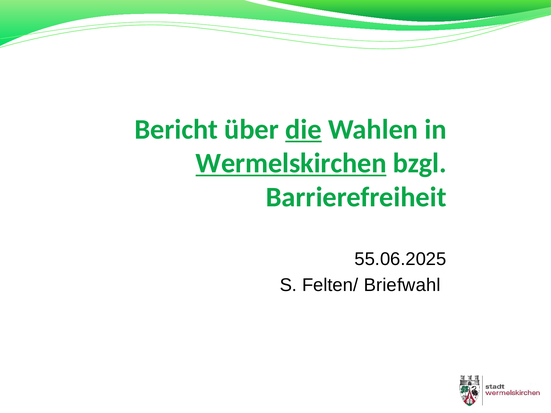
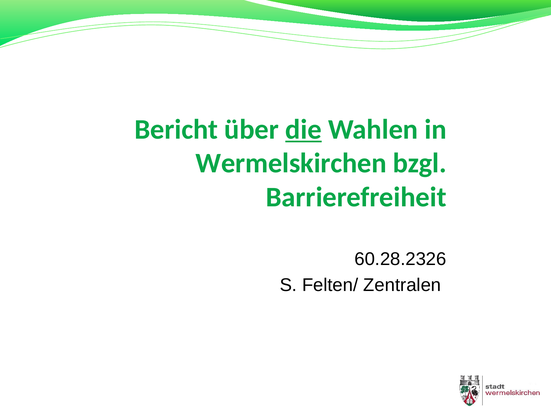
Wermelskirchen underline: present -> none
55.06.2025: 55.06.2025 -> 60.28.2326
Briefwahl: Briefwahl -> Zentralen
